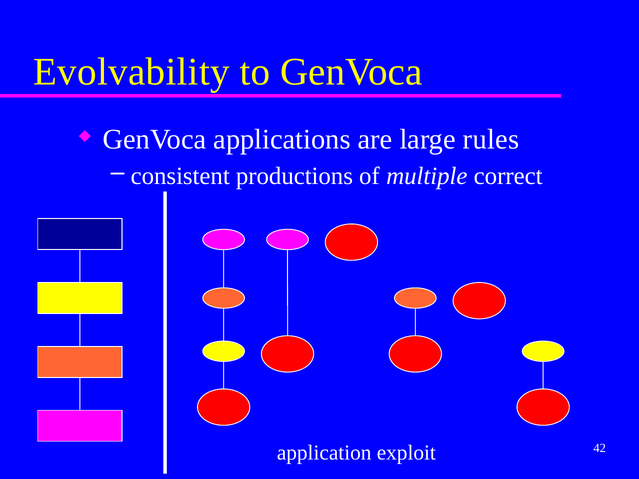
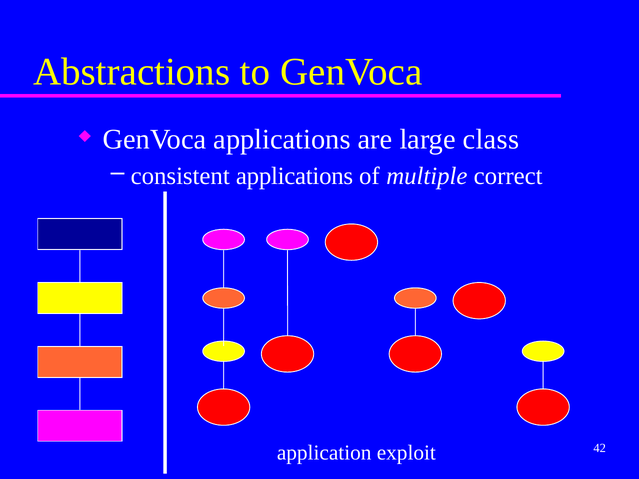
Evolvability: Evolvability -> Abstractions
rules: rules -> class
consistent productions: productions -> applications
